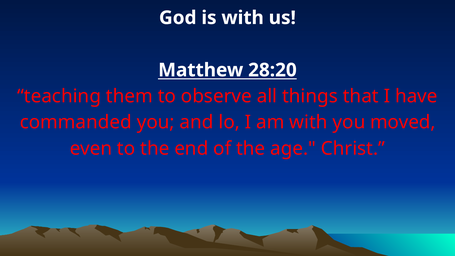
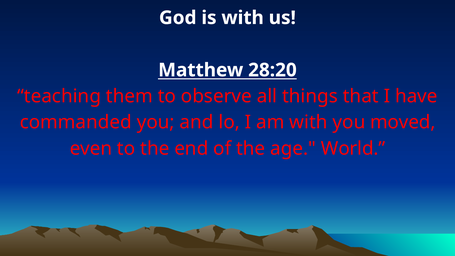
Christ: Christ -> World
